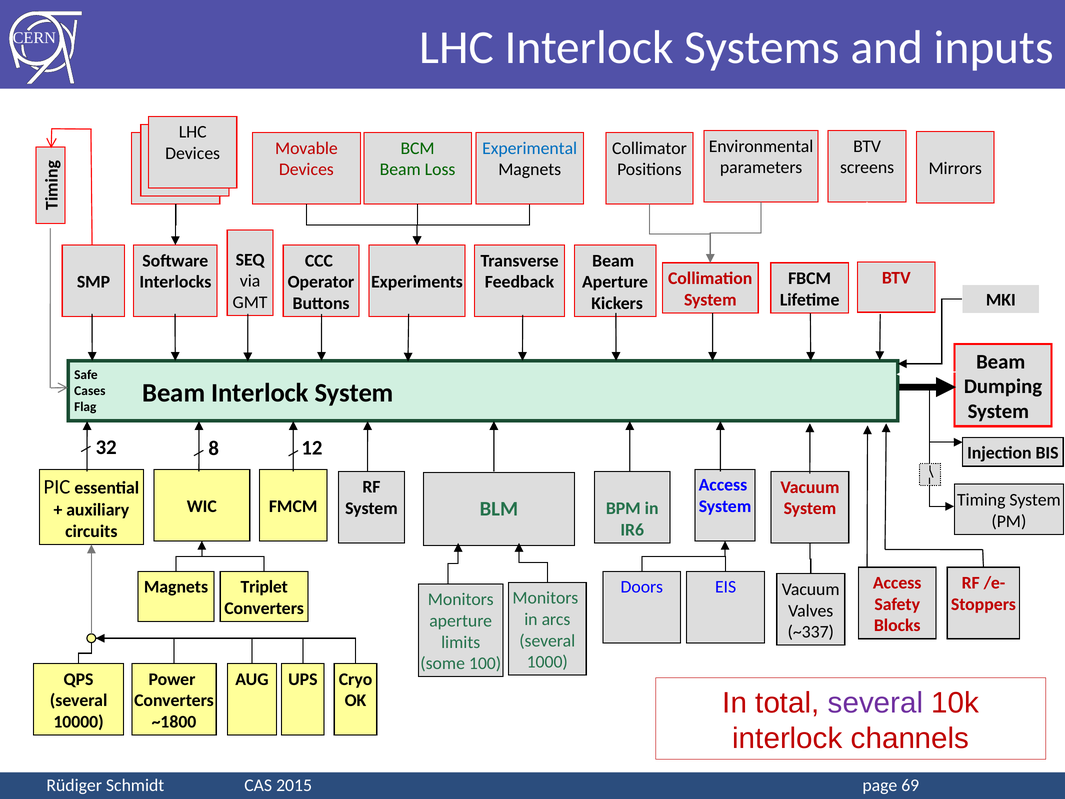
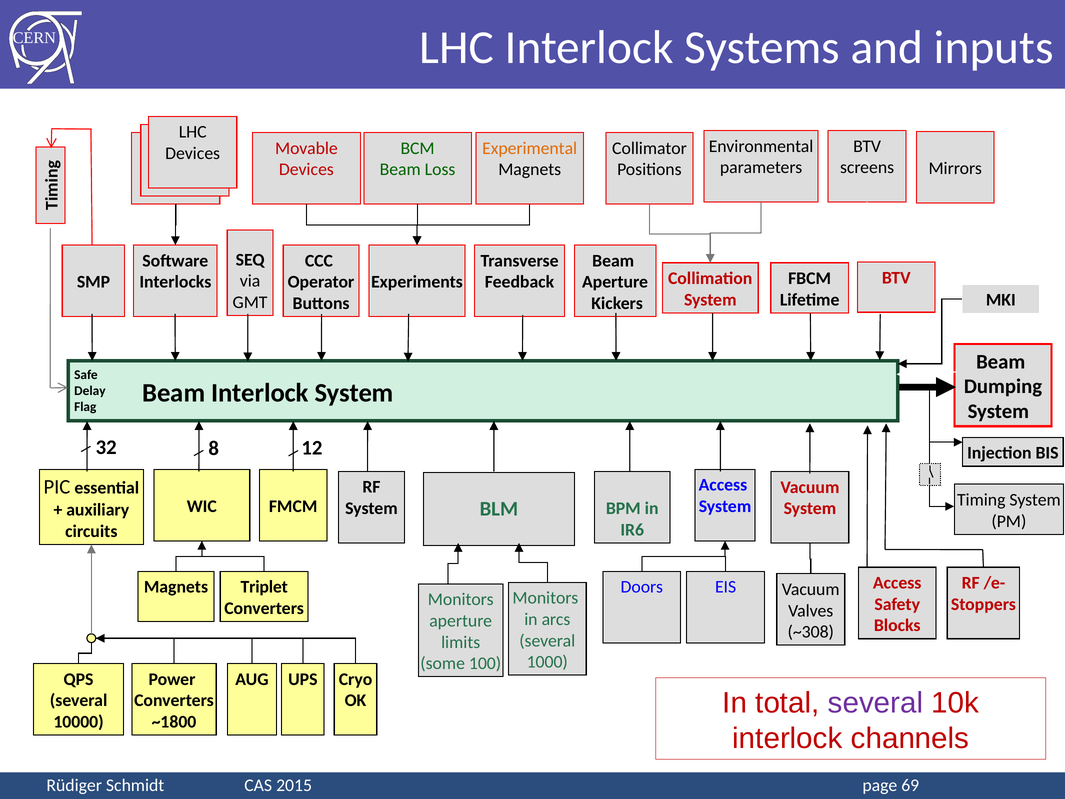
Experimental colour: blue -> orange
Cases: Cases -> Delay
~337: ~337 -> ~308
